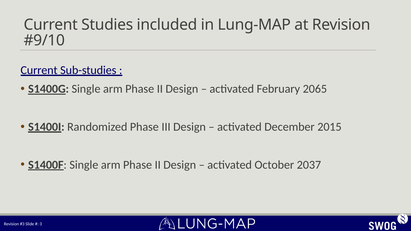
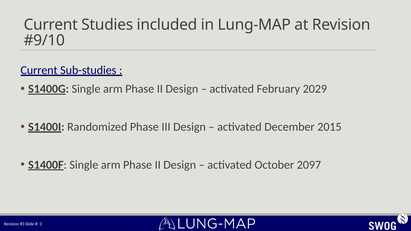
2065: 2065 -> 2029
2037: 2037 -> 2097
